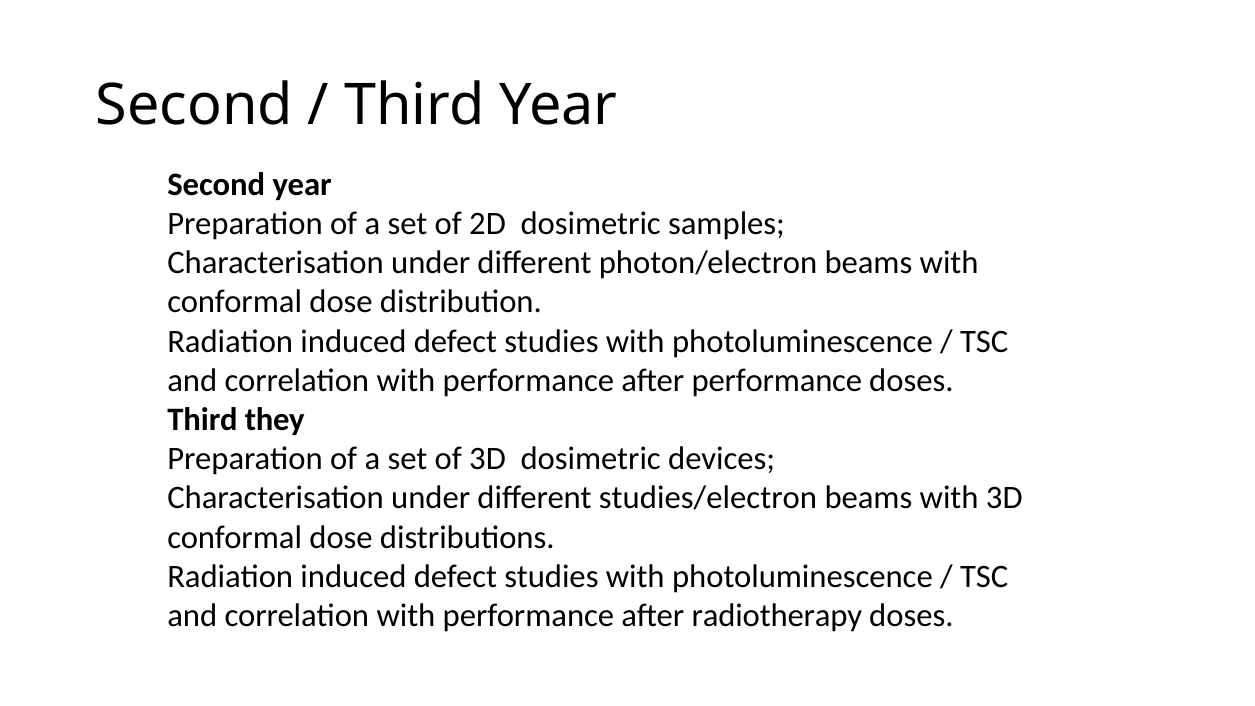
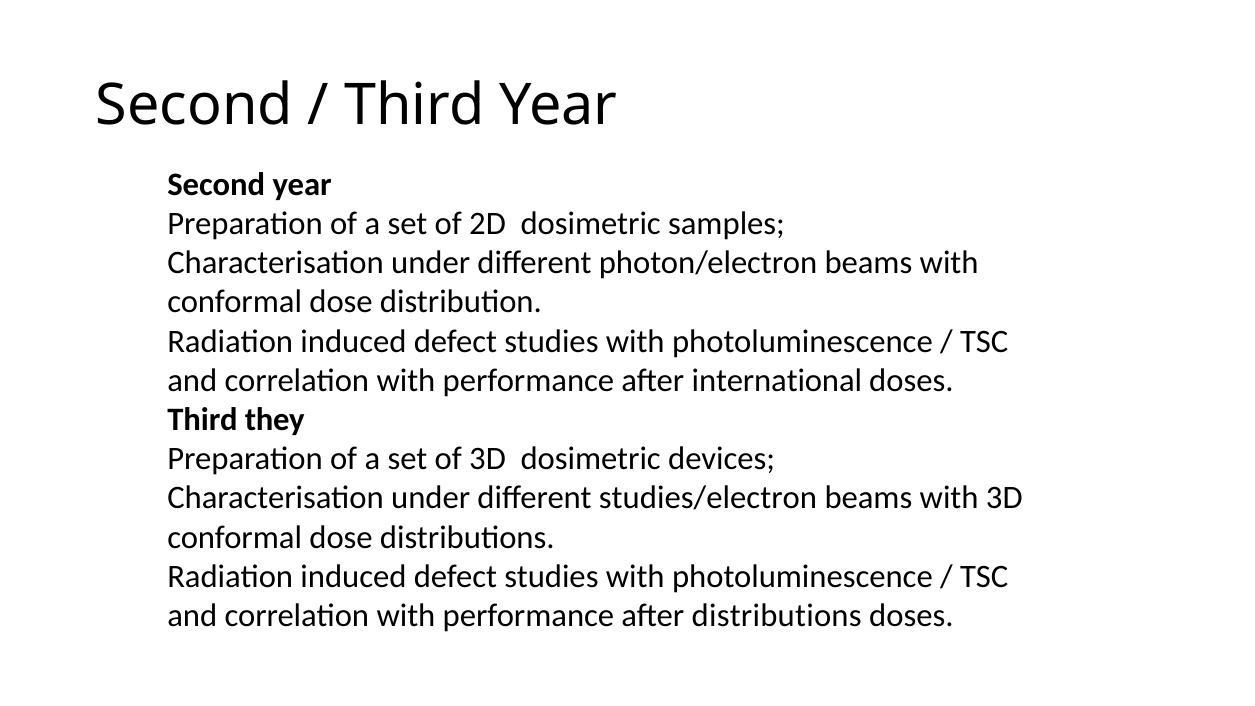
after performance: performance -> international
after radiotherapy: radiotherapy -> distributions
